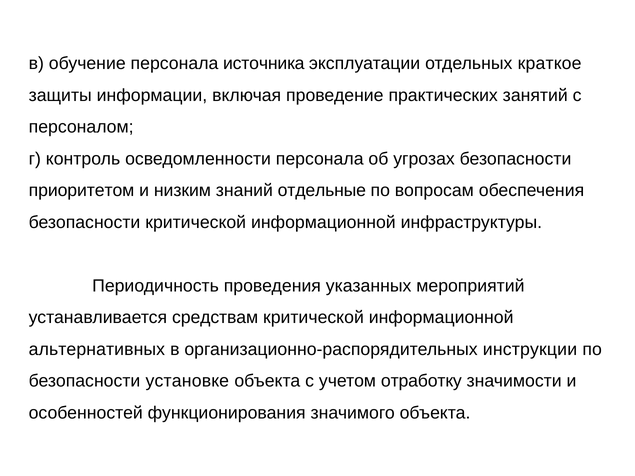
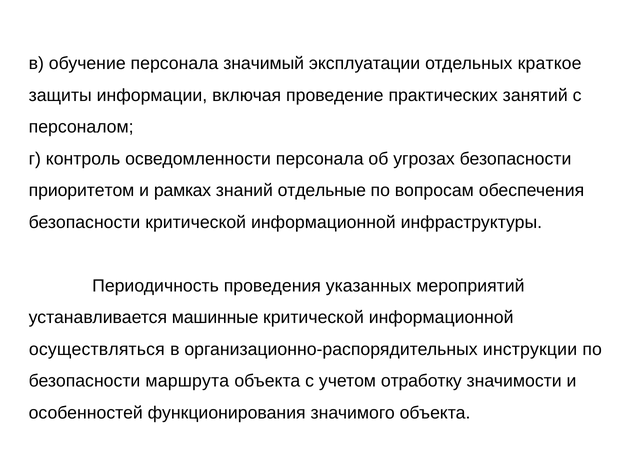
источника: источника -> значимый
низким: низким -> рамках
средствам: средствам -> машинные
альтернативных: альтернативных -> осуществляться
установке: установке -> маршрута
